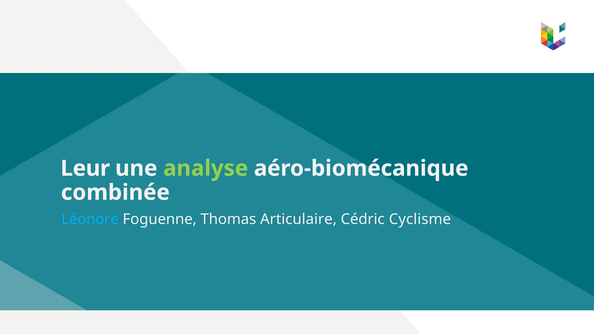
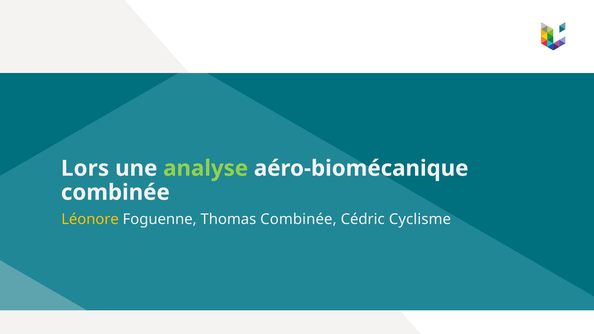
Leur: Leur -> Lors
Léonore colour: light blue -> yellow
Thomas Articulaire: Articulaire -> Combinée
